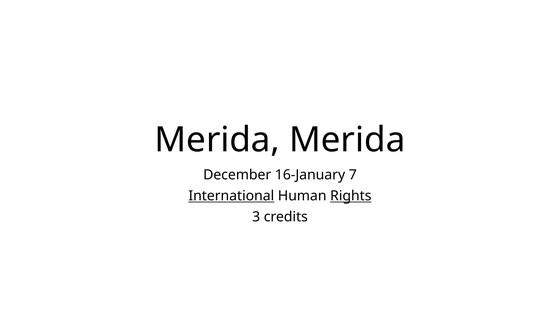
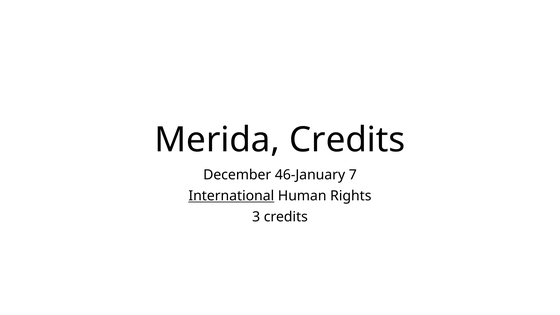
Merida Merida: Merida -> Credits
16-January: 16-January -> 46-January
Rights underline: present -> none
